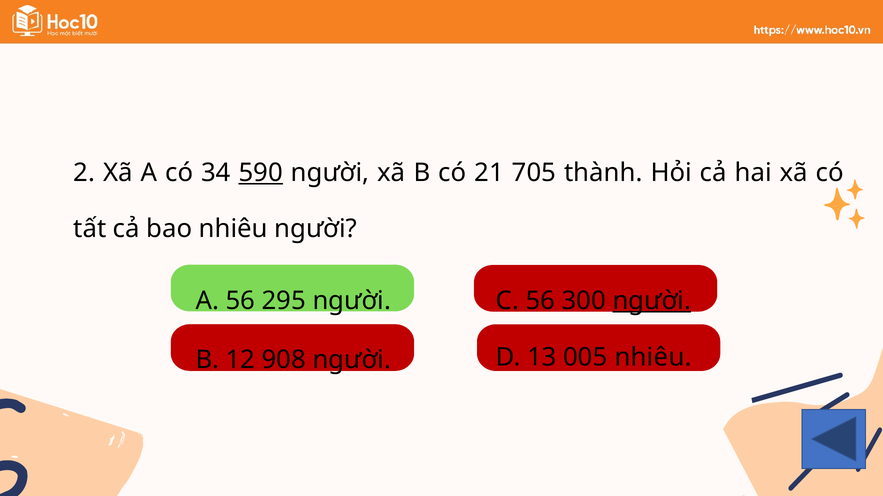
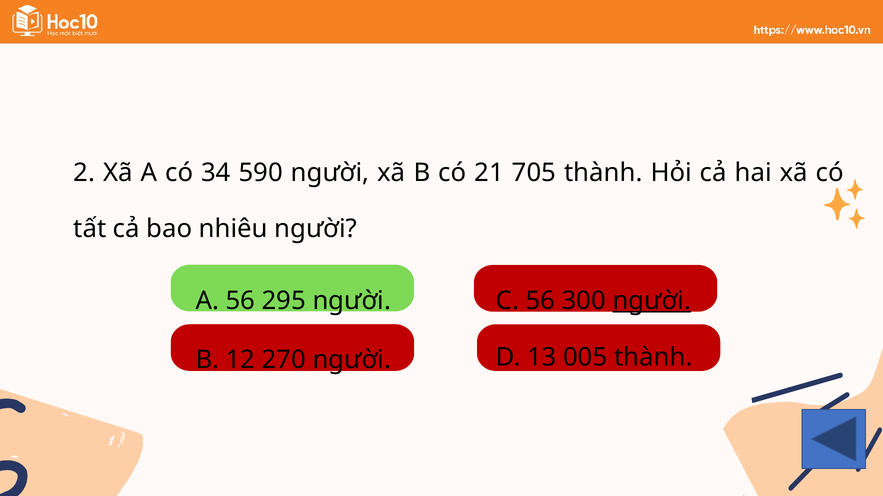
590 underline: present -> none
005 nhiêu: nhiêu -> thành
908: 908 -> 270
